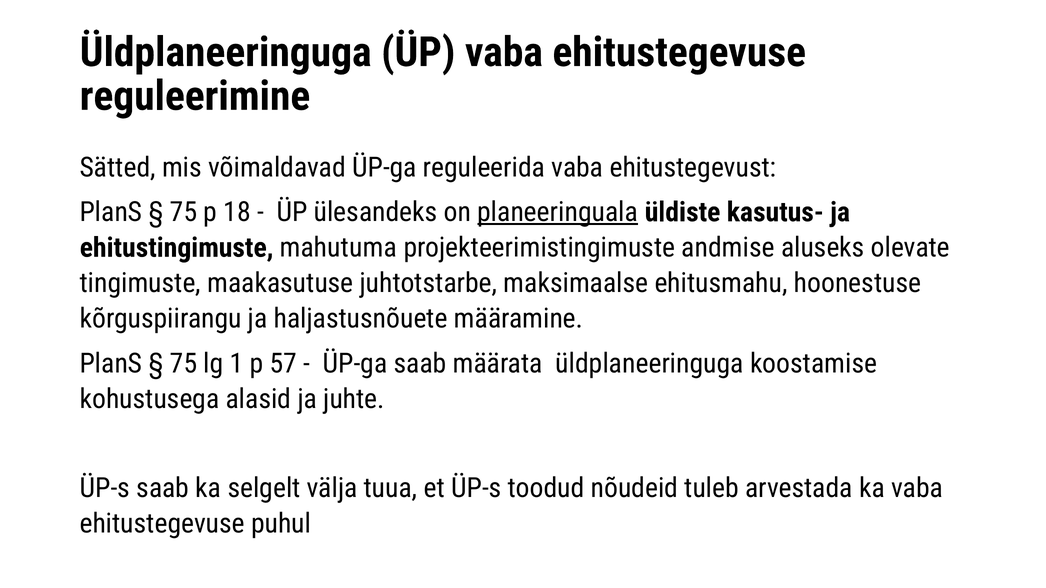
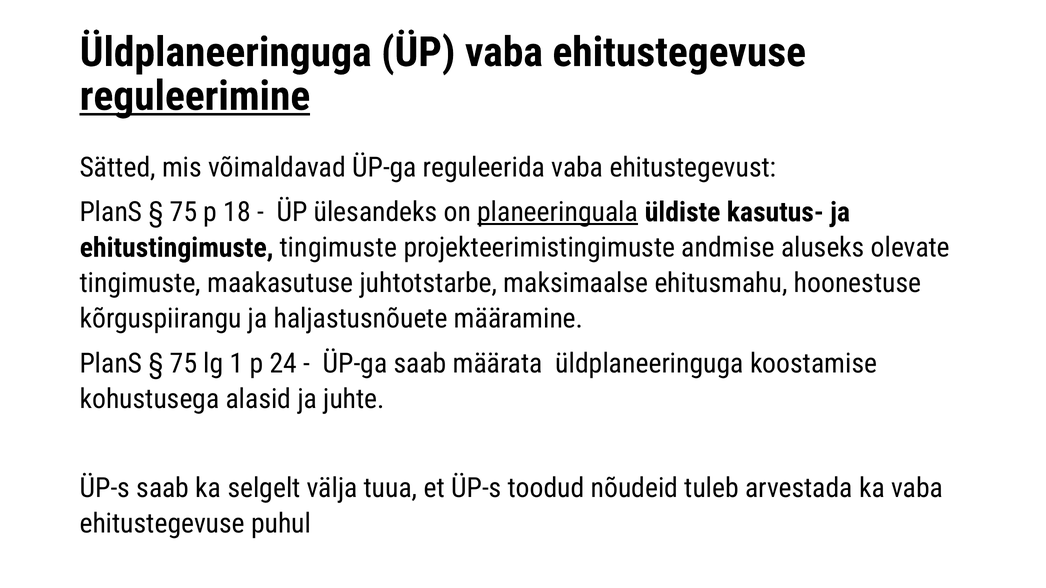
reguleerimine underline: none -> present
ehitustingimuste mahutuma: mahutuma -> tingimuste
57: 57 -> 24
